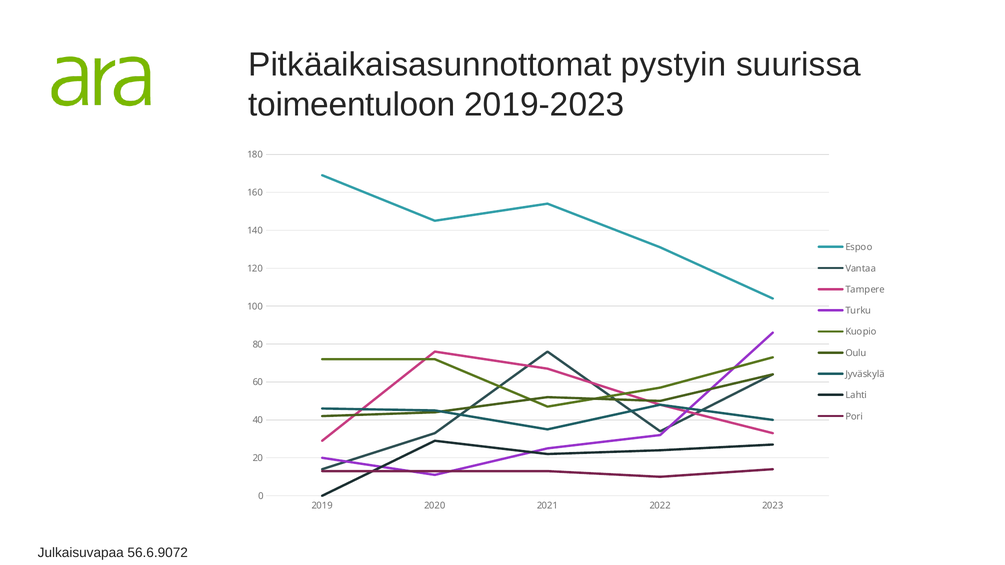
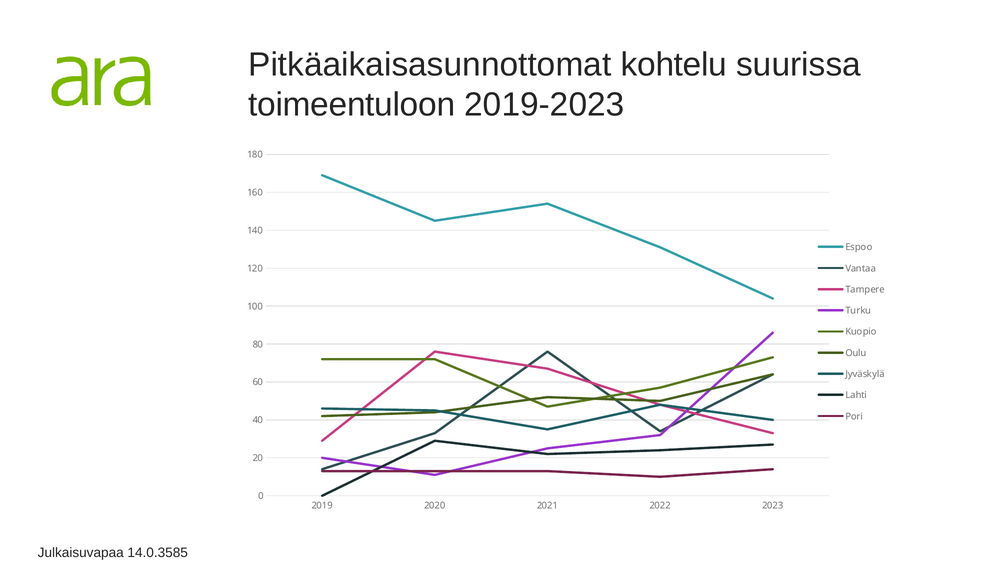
pystyin: pystyin -> kohtelu
56.6.9072: 56.6.9072 -> 14.0.3585
